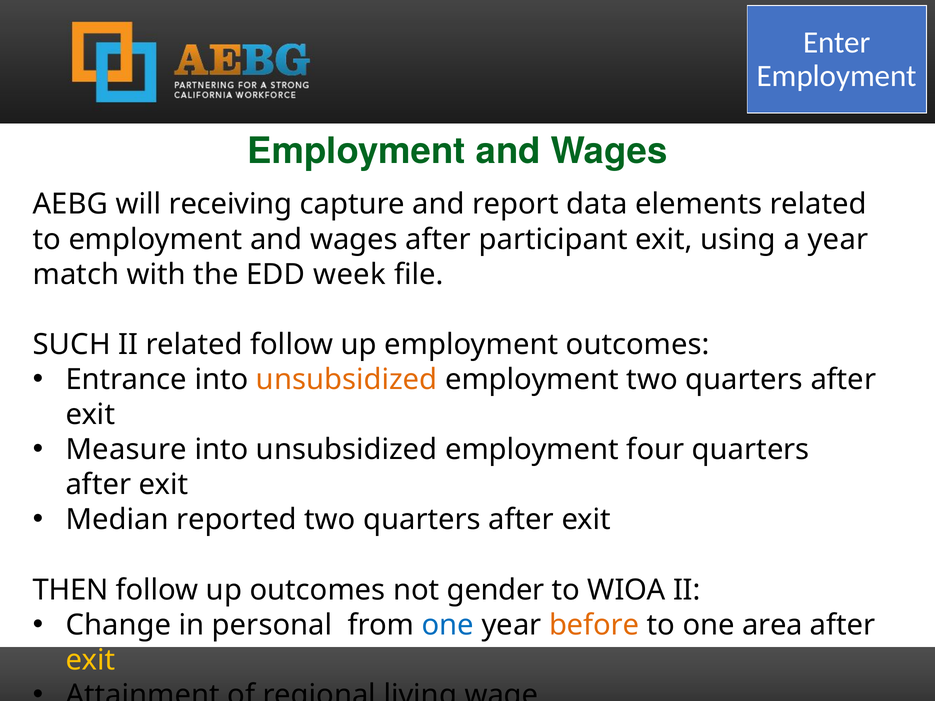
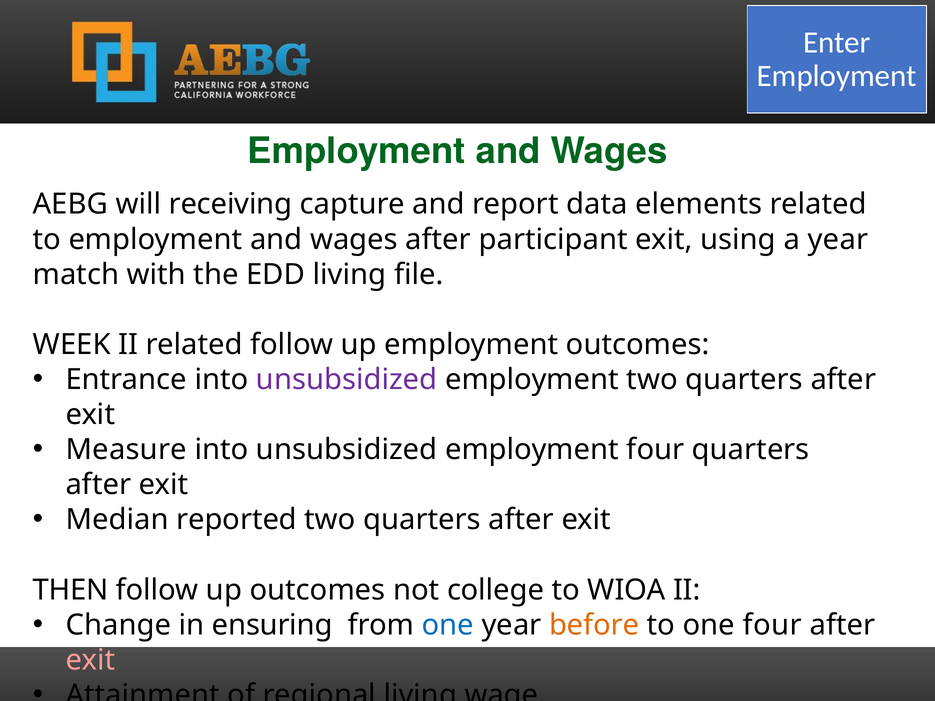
EDD week: week -> living
SUCH: SUCH -> WEEK
unsubsidized at (347, 380) colour: orange -> purple
gender: gender -> college
personal: personal -> ensuring
one area: area -> four
exit at (90, 660) colour: yellow -> pink
